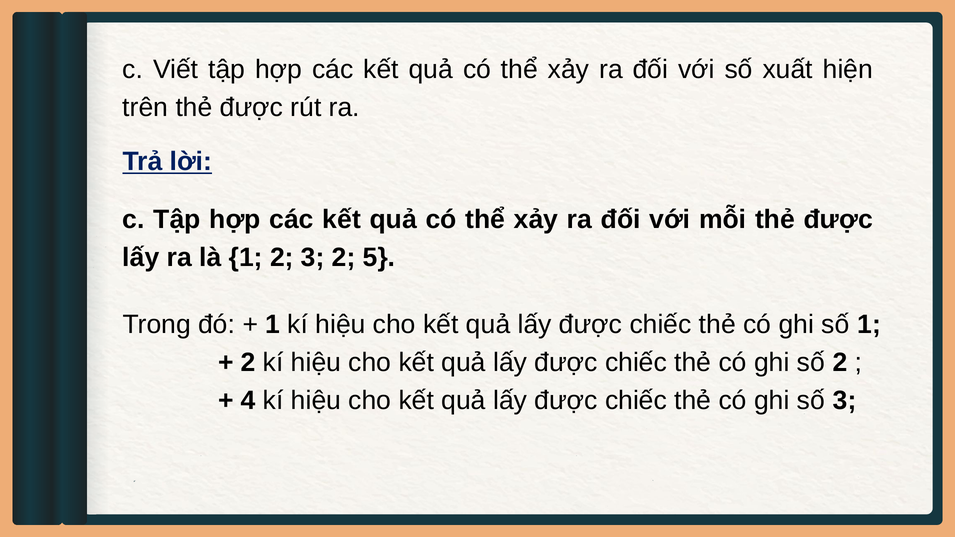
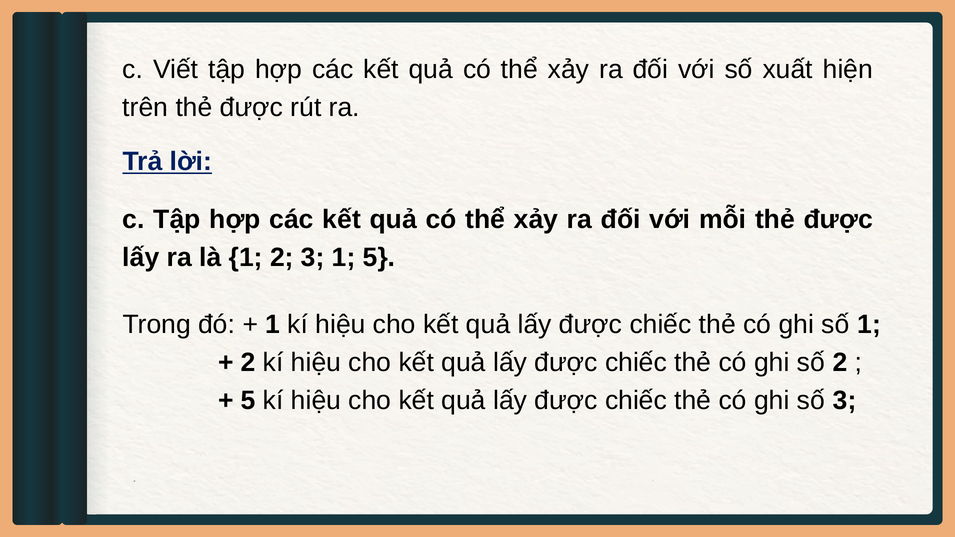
3 2: 2 -> 1
4 at (248, 401): 4 -> 5
